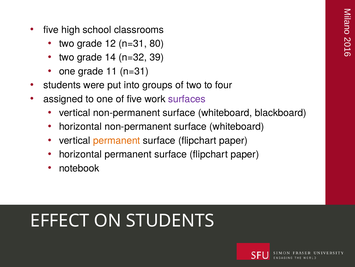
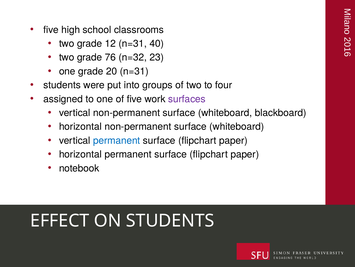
80: 80 -> 40
14: 14 -> 76
39: 39 -> 23
11: 11 -> 20
permanent at (117, 140) colour: orange -> blue
